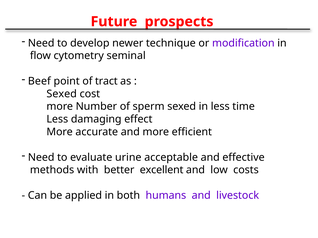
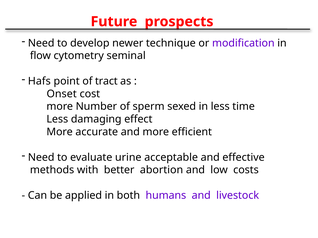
Beef: Beef -> Hafs
Sexed at (62, 94): Sexed -> Onset
excellent: excellent -> abortion
